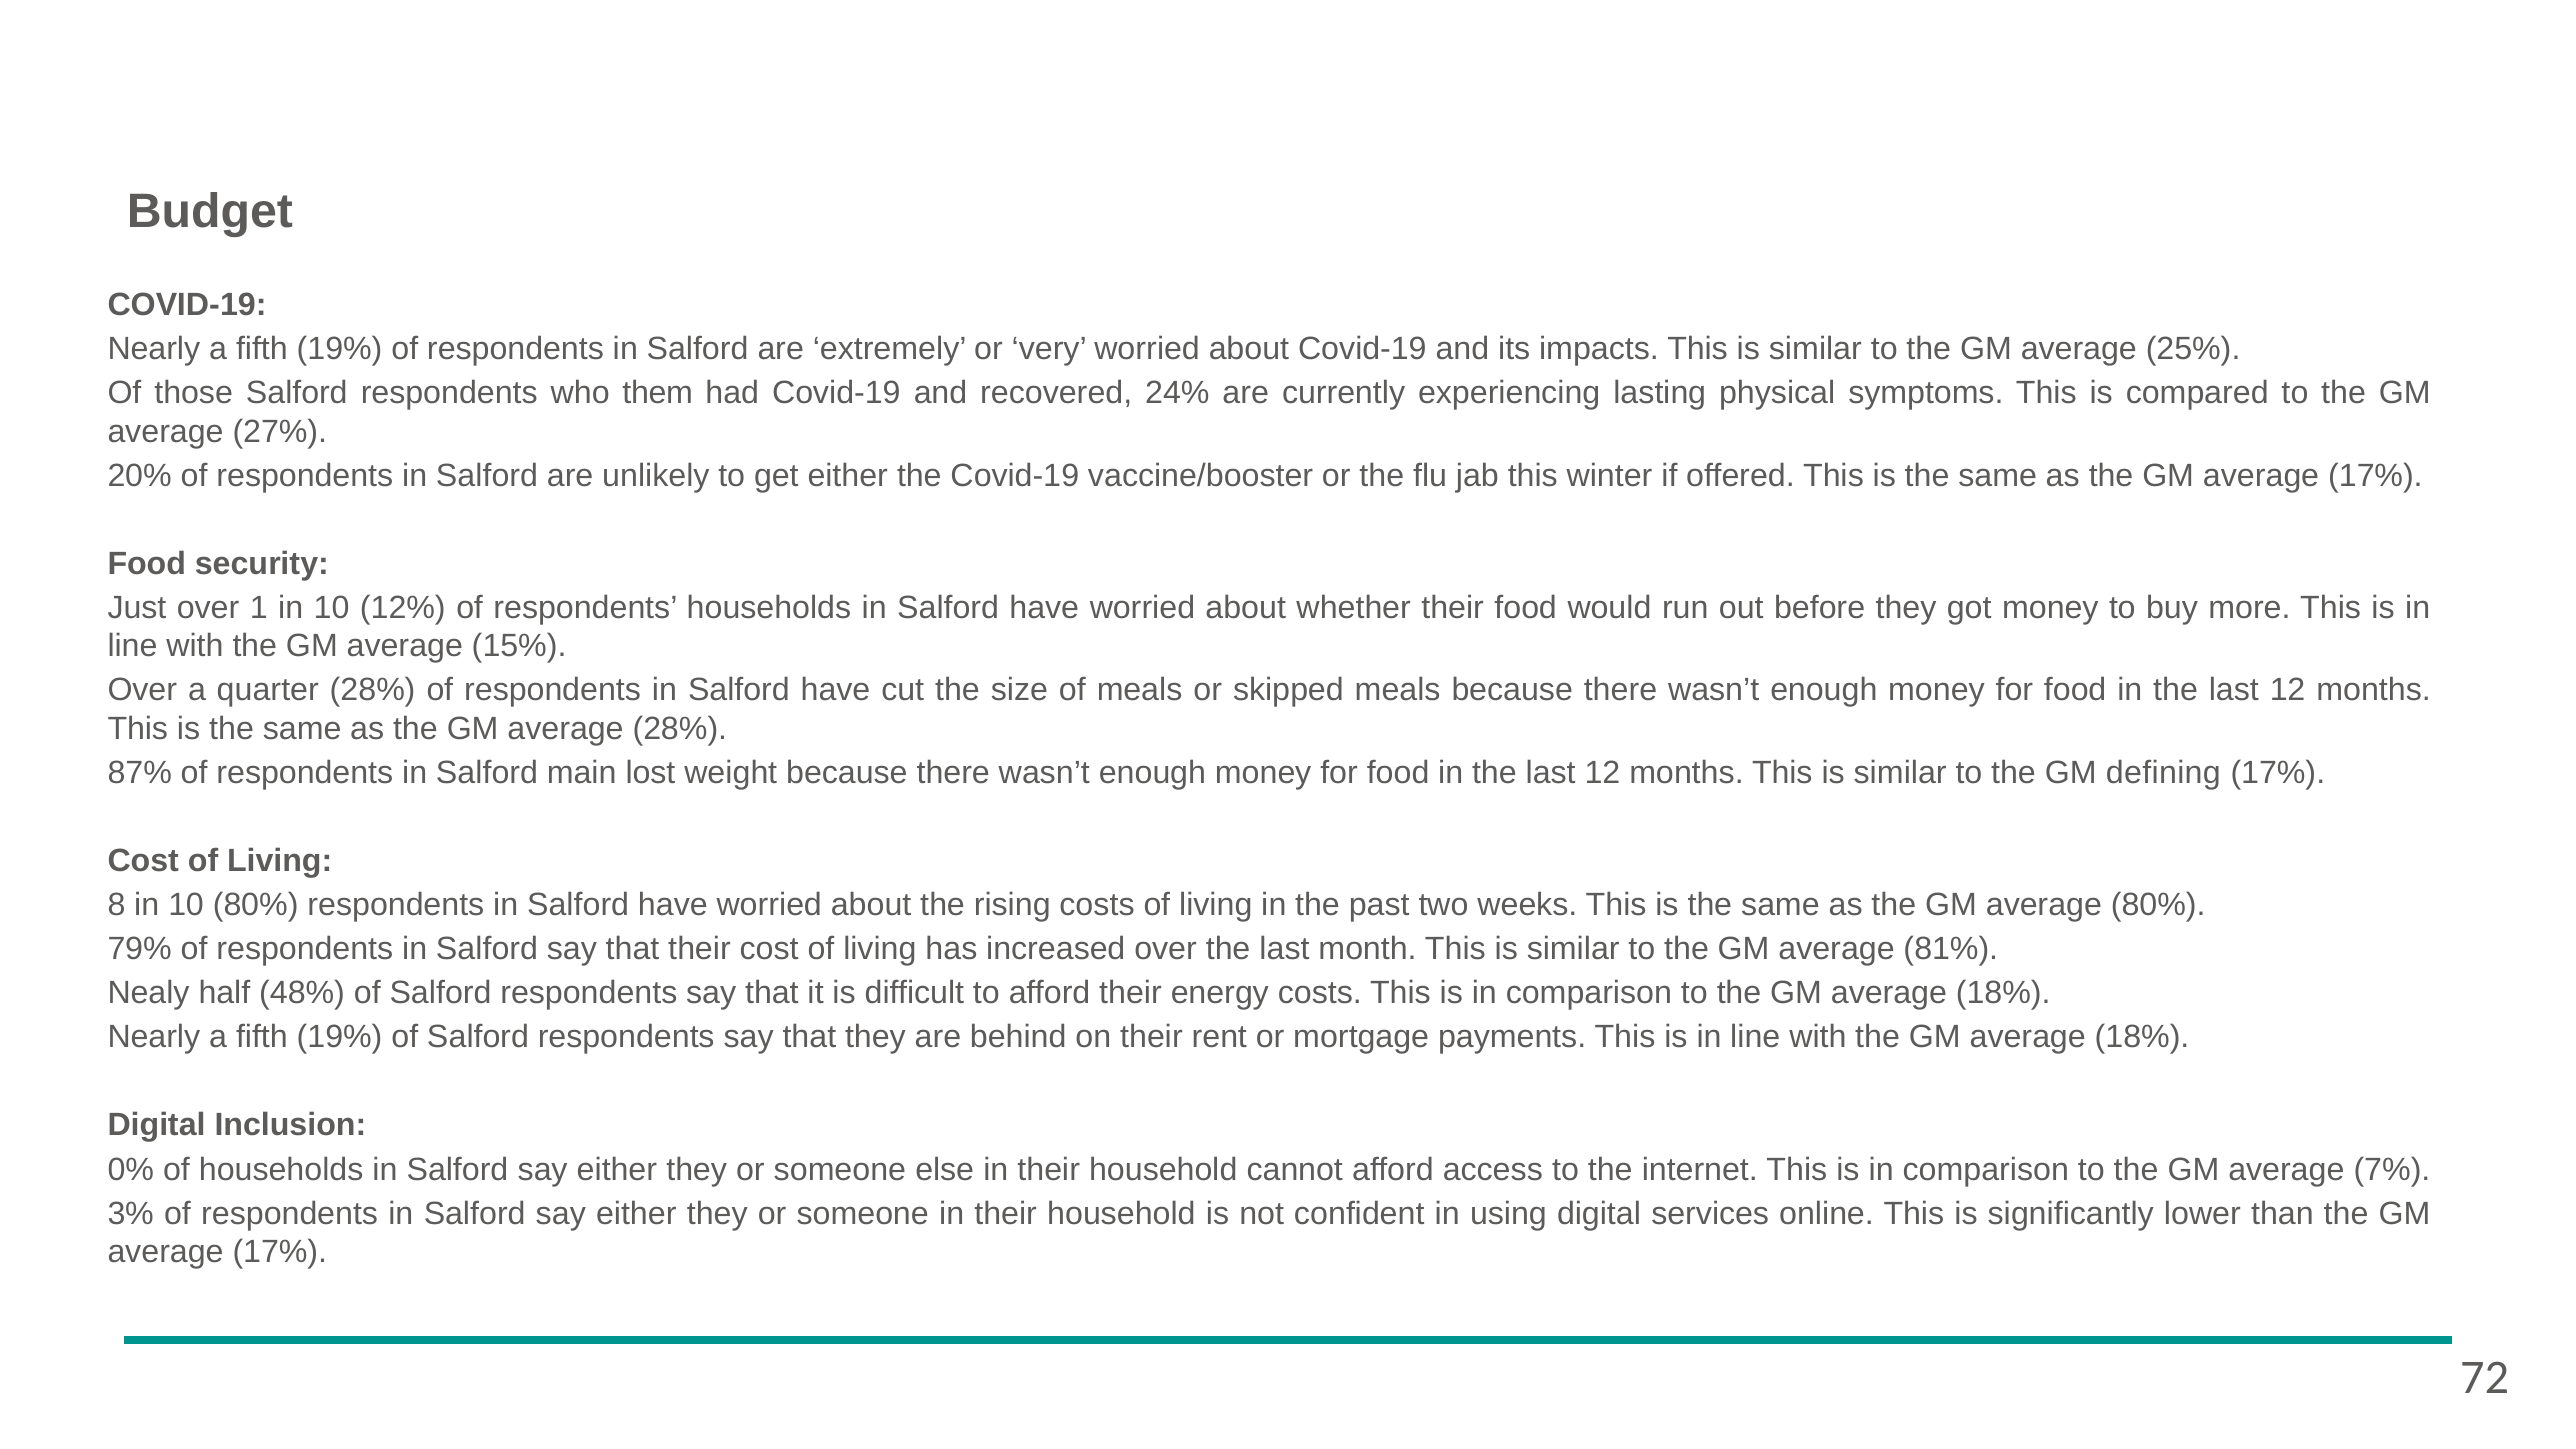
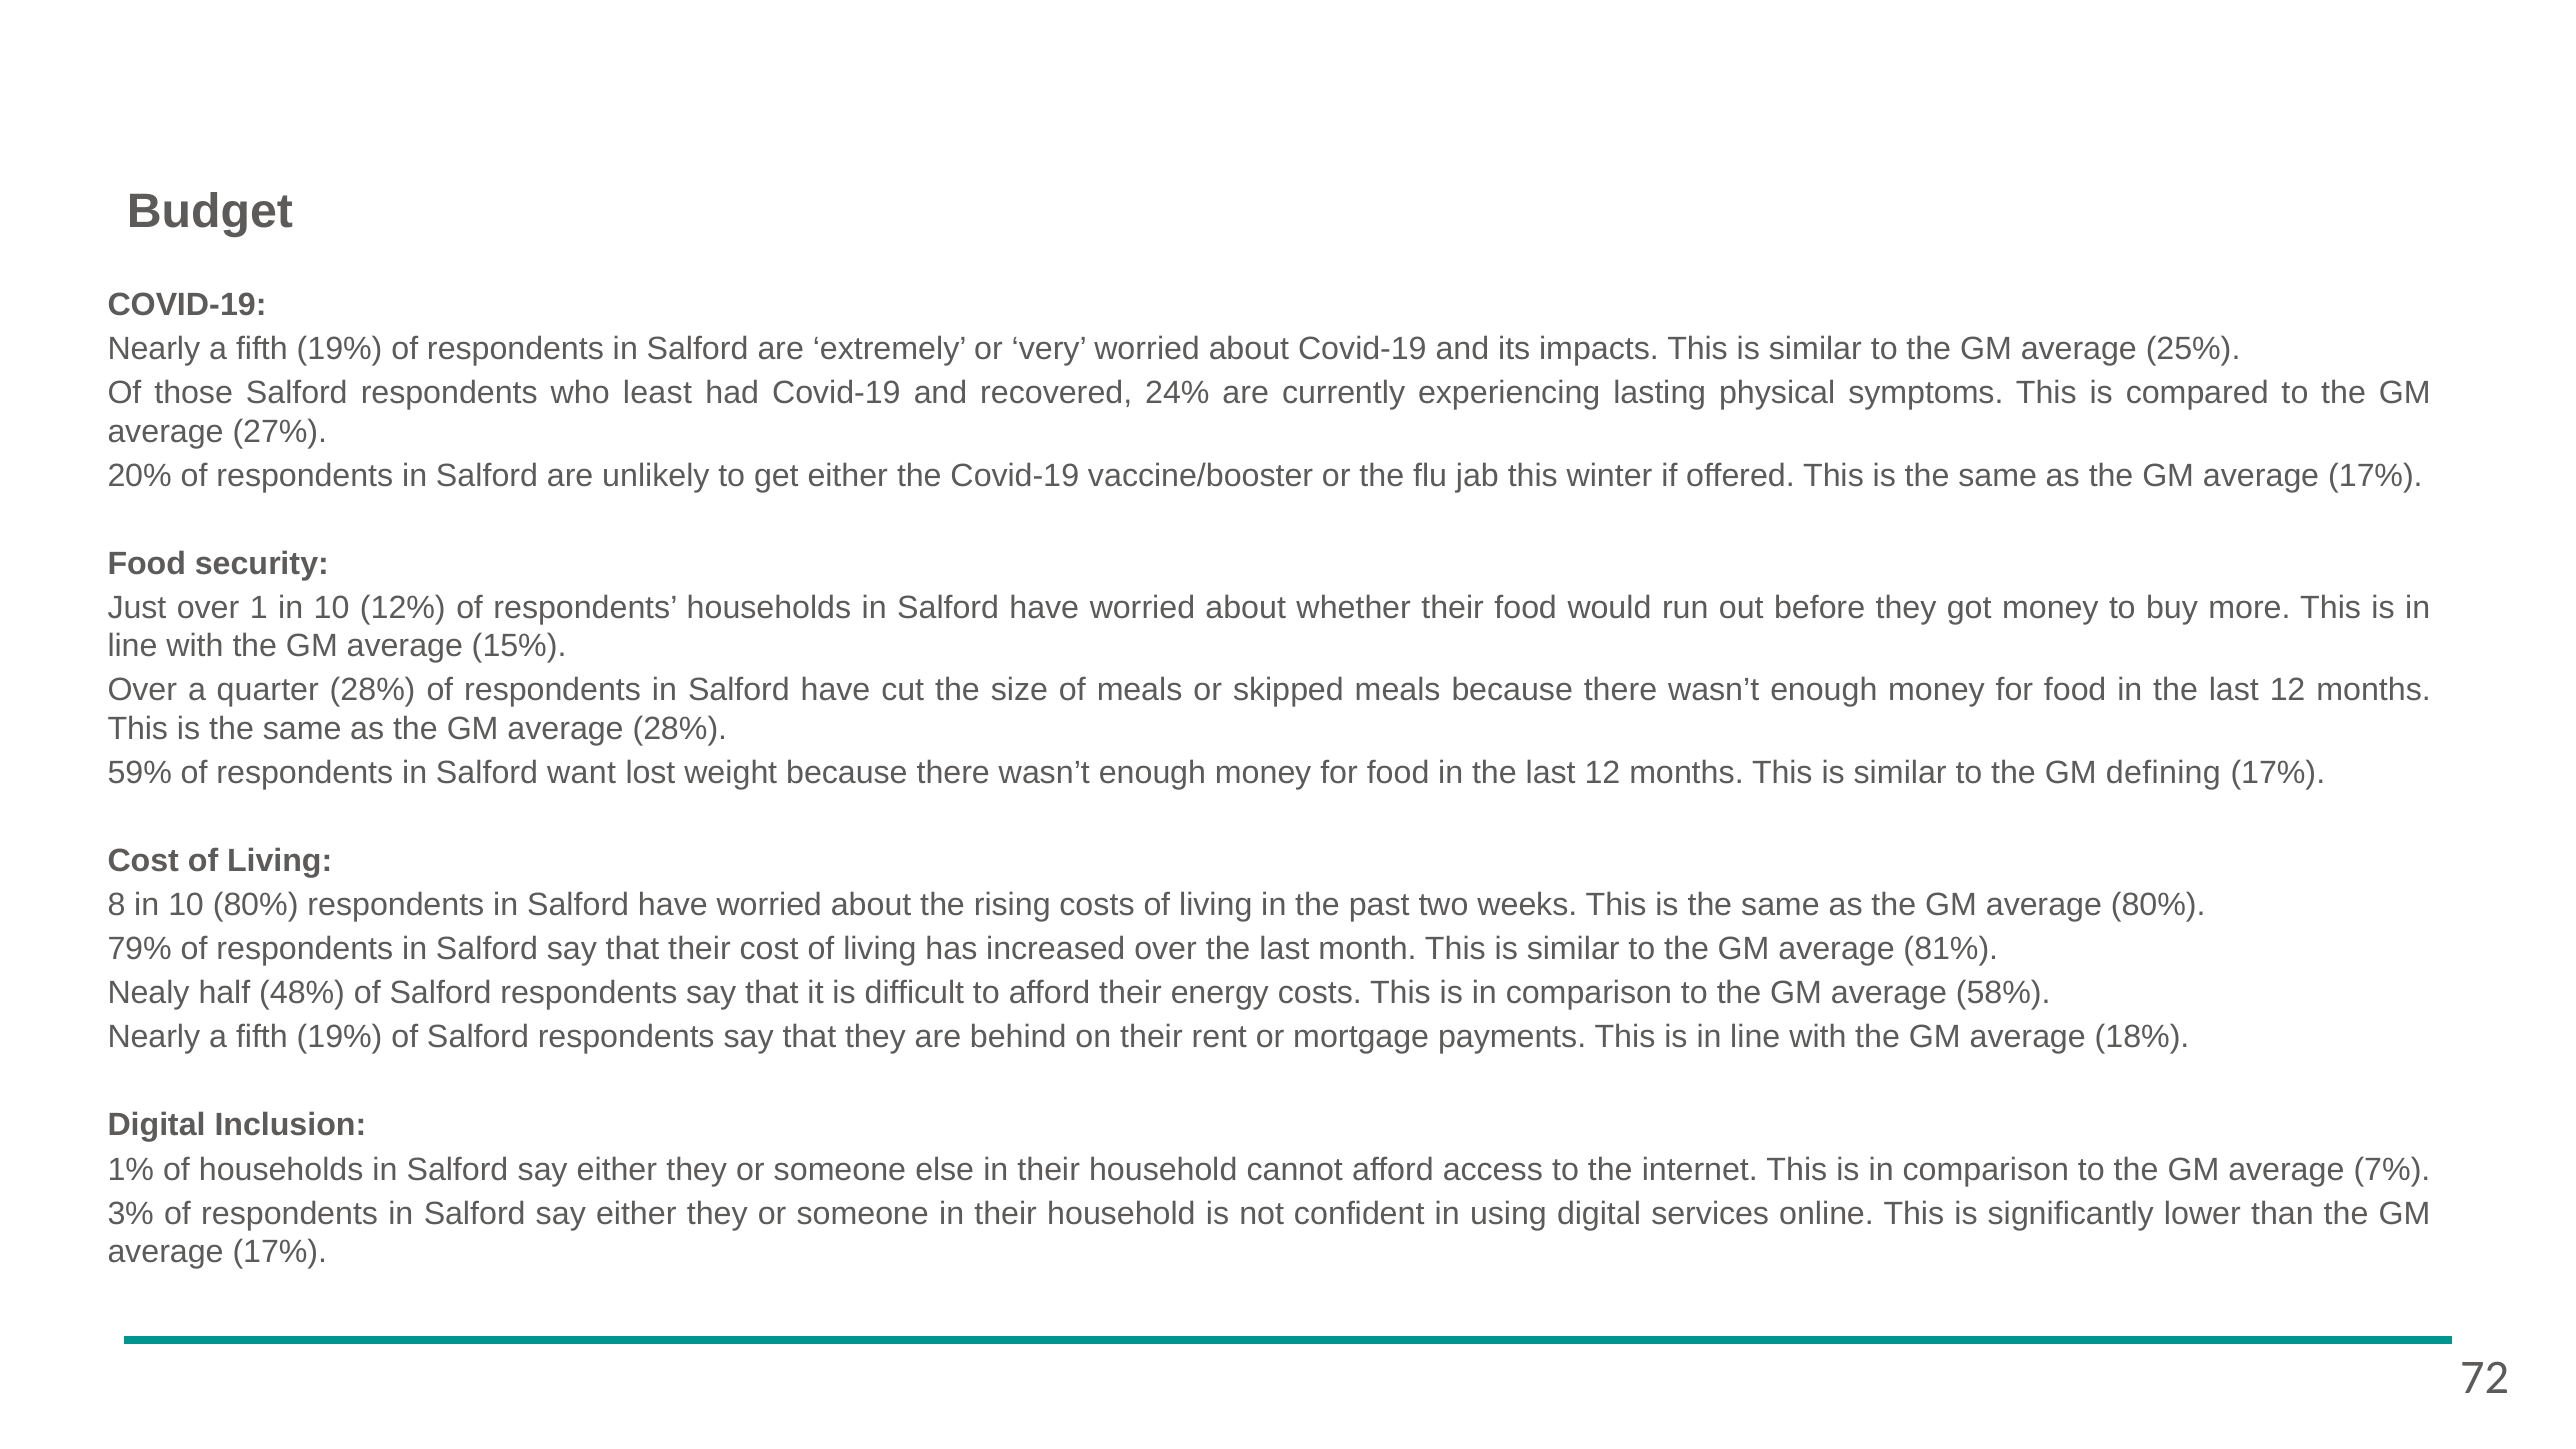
them: them -> least
87%: 87% -> 59%
main: main -> want
18% at (2003, 993): 18% -> 58%
0%: 0% -> 1%
